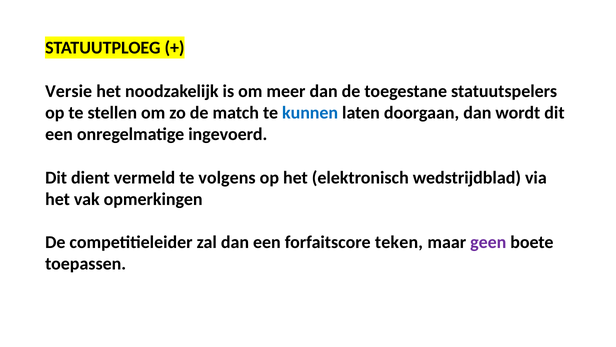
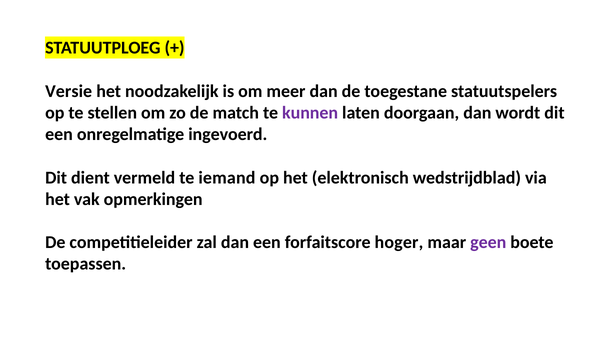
kunnen colour: blue -> purple
volgens: volgens -> iemand
teken: teken -> hoger
